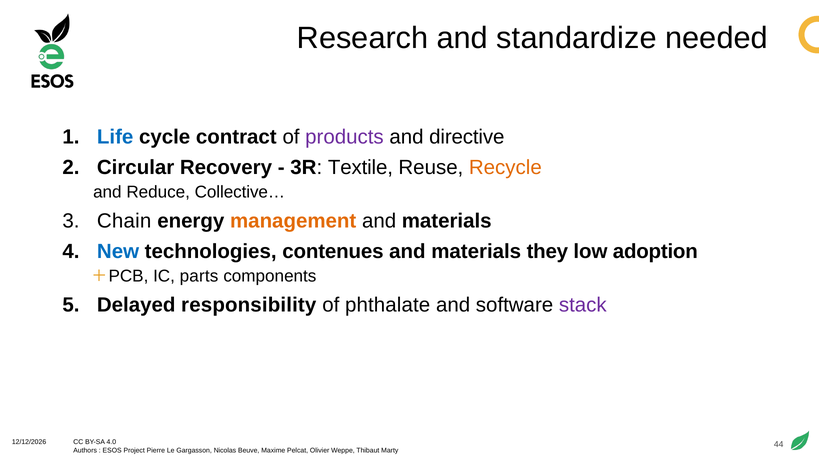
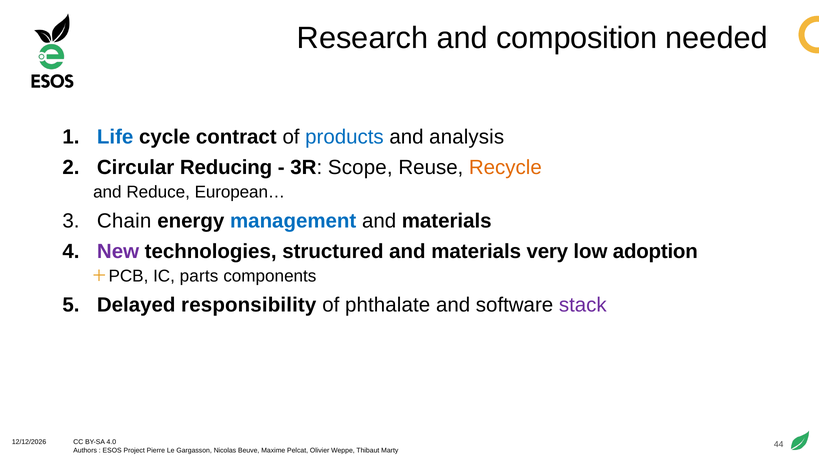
standardize: standardize -> composition
products colour: purple -> blue
directive: directive -> analysis
Recovery: Recovery -> Reducing
Textile: Textile -> Scope
Collective…: Collective… -> European…
management colour: orange -> blue
New colour: blue -> purple
contenues: contenues -> structured
they: they -> very
